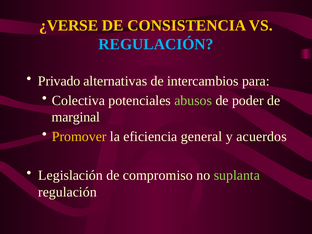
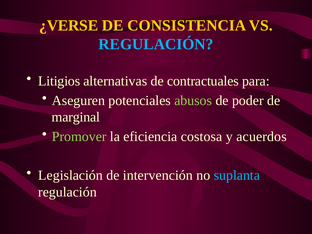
Privado: Privado -> Litigios
intercambios: intercambios -> contractuales
Colectiva: Colectiva -> Aseguren
Promover colour: yellow -> light green
general: general -> costosa
compromiso: compromiso -> intervención
suplanta colour: light green -> light blue
